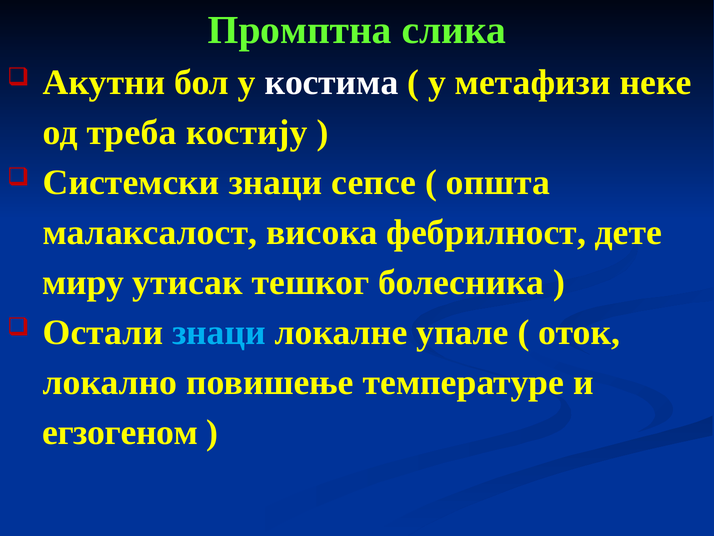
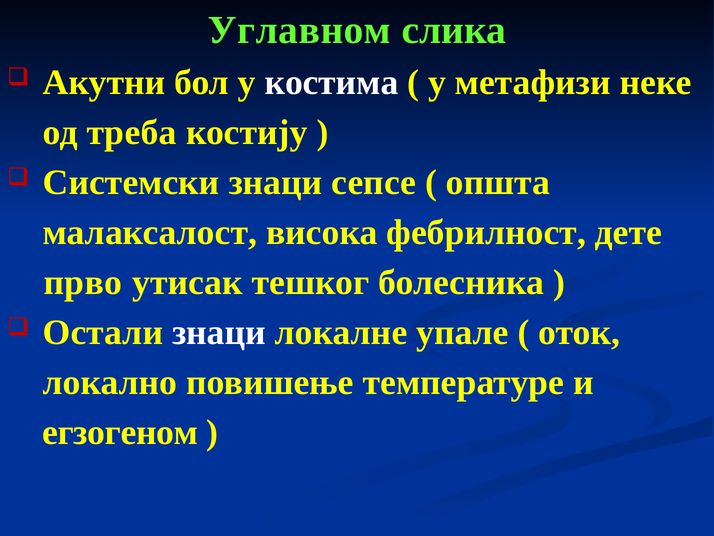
Промптна: Промптна -> Углавном
миру: миру -> прво
знаци at (219, 332) colour: light blue -> white
